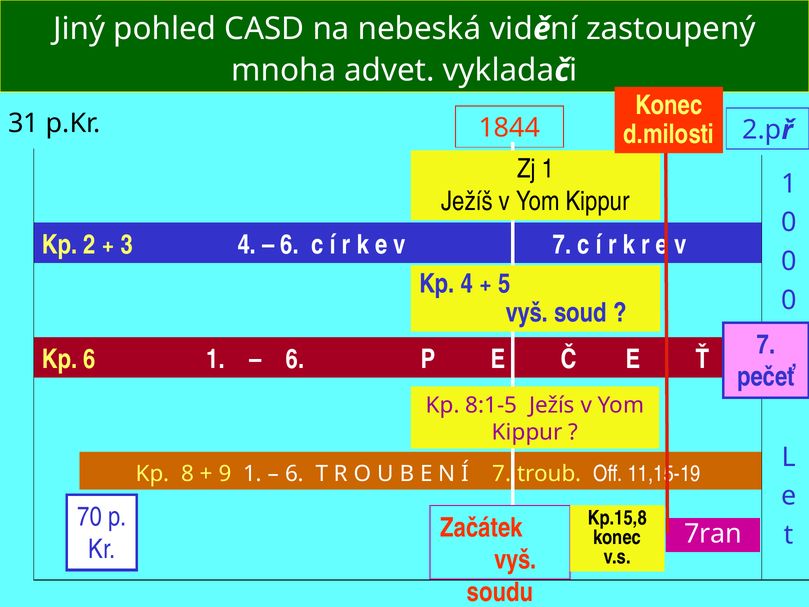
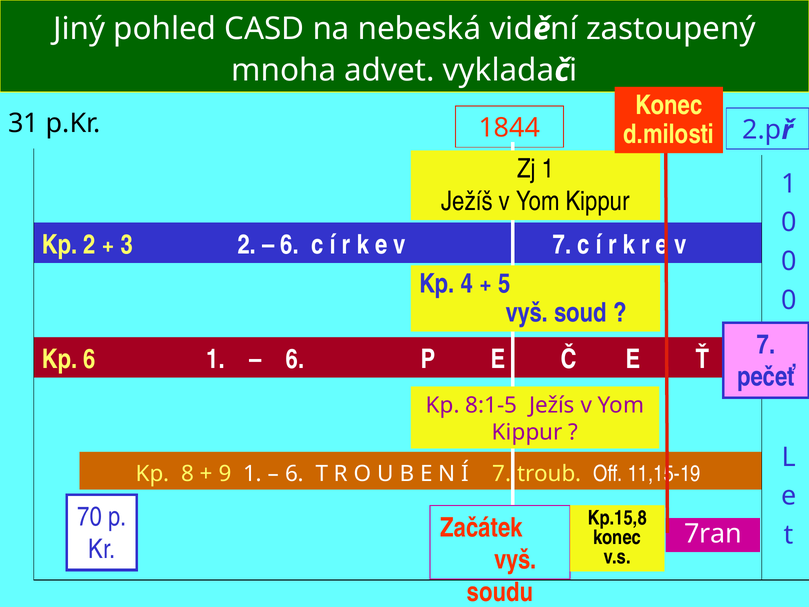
3 4: 4 -> 2
